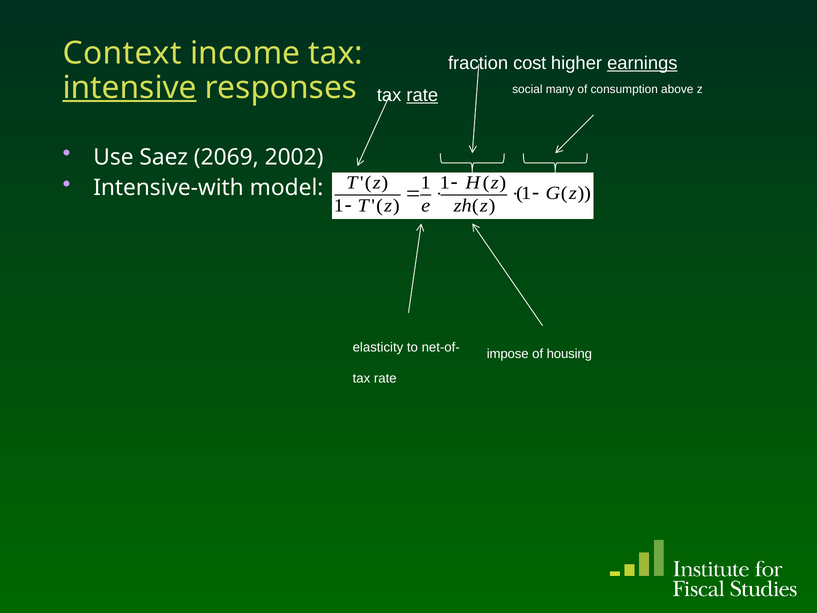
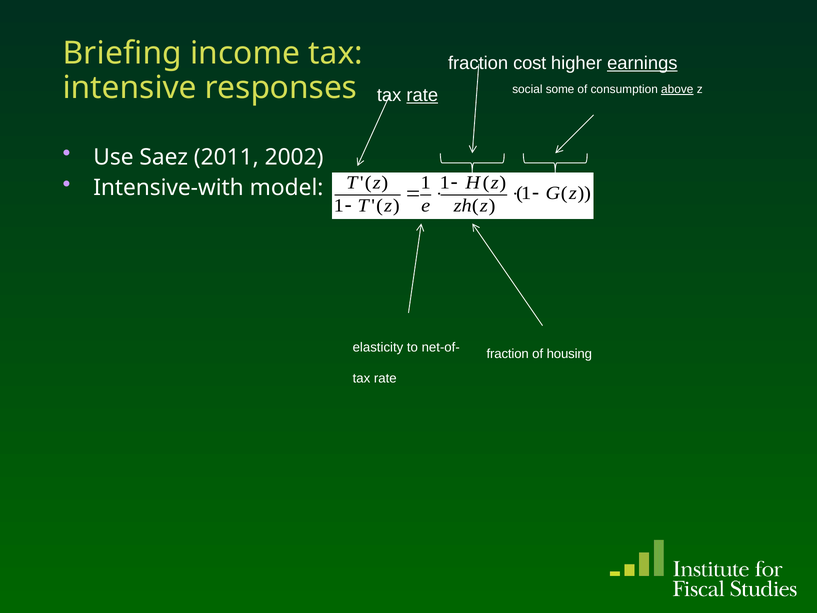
Context: Context -> Briefing
intensive underline: present -> none
many: many -> some
above underline: none -> present
2069: 2069 -> 2011
impose at (508, 354): impose -> fraction
